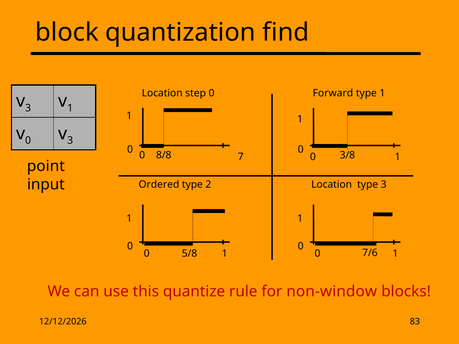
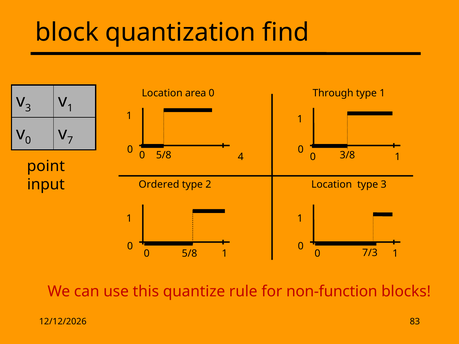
step: step -> area
Forward: Forward -> Through
3 at (70, 141): 3 -> 7
8/8 at (164, 155): 8/8 -> 5/8
7: 7 -> 4
7/6: 7/6 -> 7/3
non-window: non-window -> non-function
